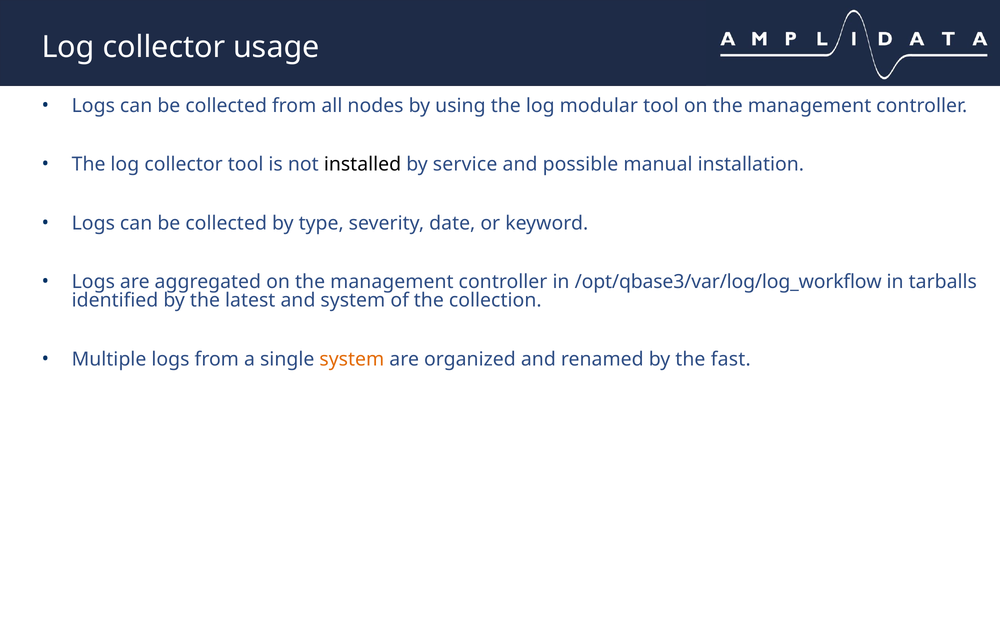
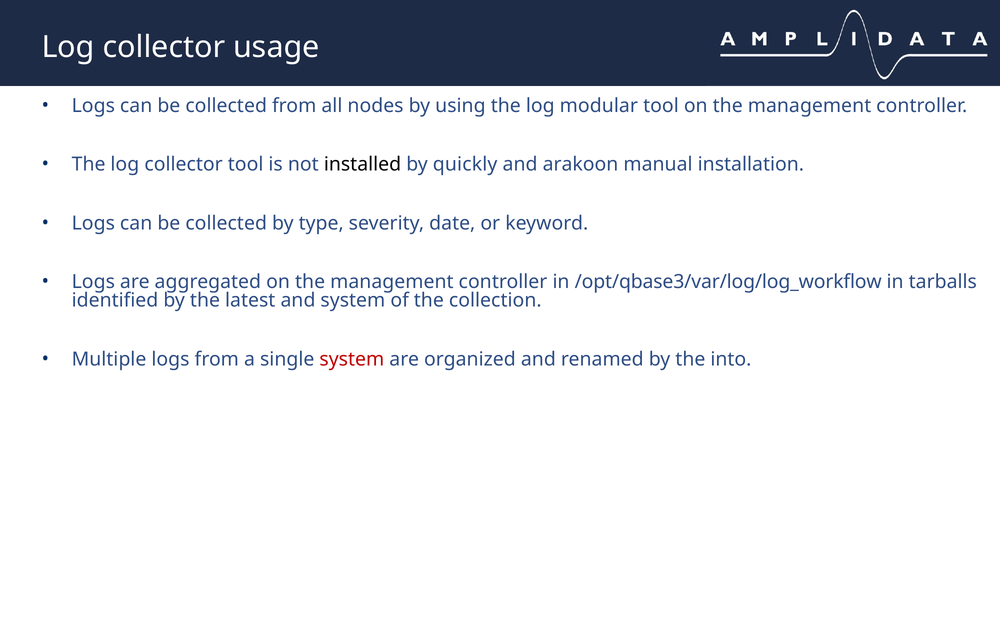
service: service -> quickly
possible: possible -> arakoon
system at (352, 359) colour: orange -> red
fast: fast -> into
